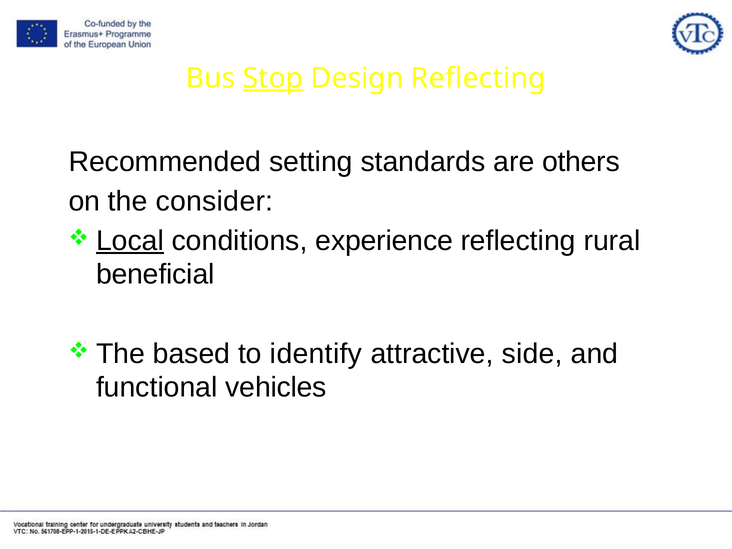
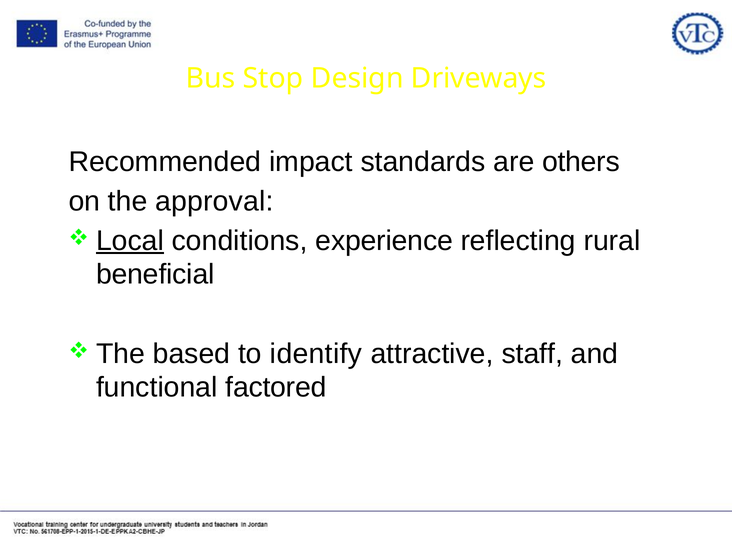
Stop underline: present -> none
Design Reflecting: Reflecting -> Driveways
setting: setting -> impact
consider: consider -> approval
side: side -> staff
vehicles: vehicles -> factored
